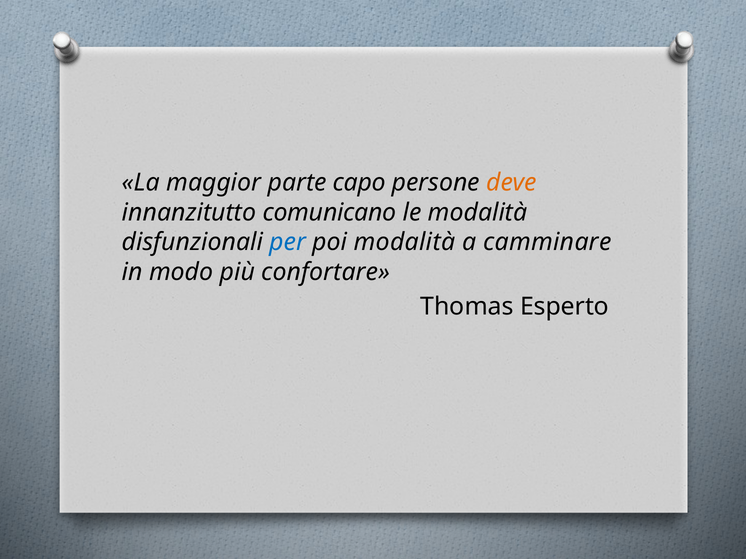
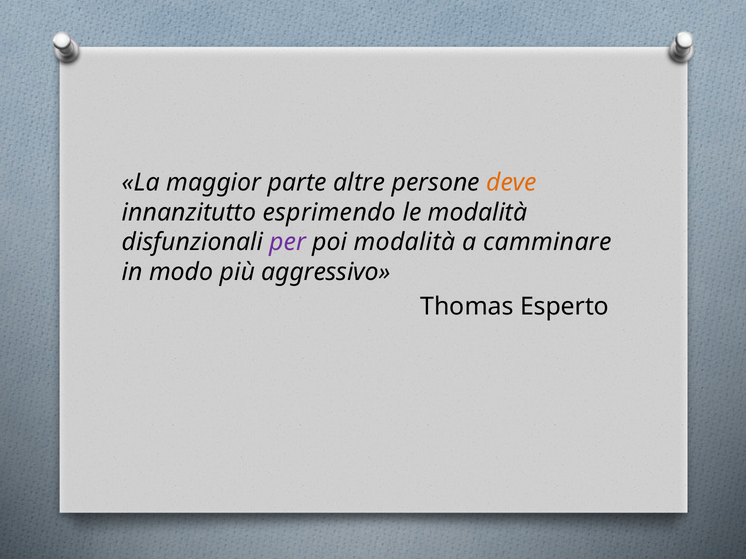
capo: capo -> altre
comunicano: comunicano -> esprimendo
per colour: blue -> purple
confortare: confortare -> aggressivo
